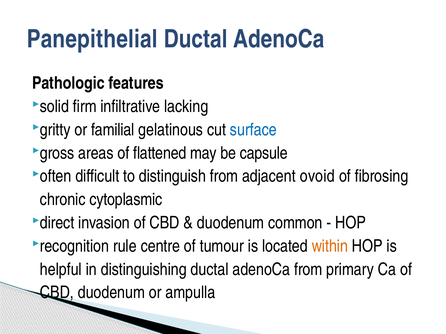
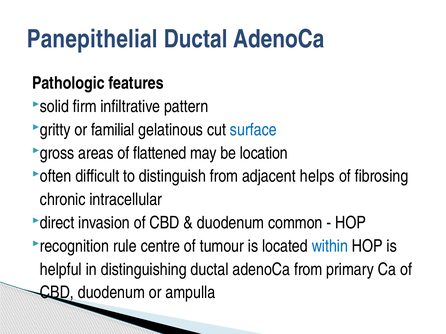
lacking: lacking -> pattern
capsule: capsule -> location
ovoid: ovoid -> helps
cytoplasmic: cytoplasmic -> intracellular
within colour: orange -> blue
